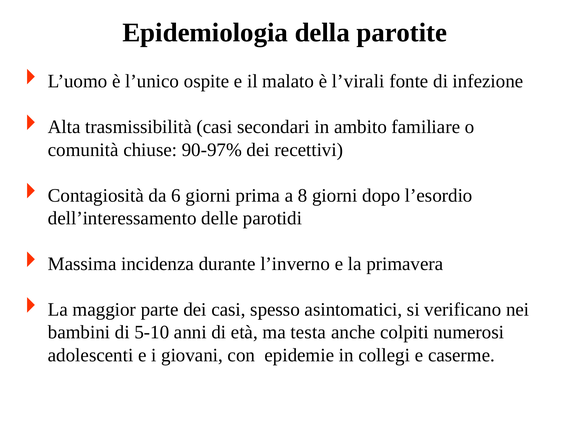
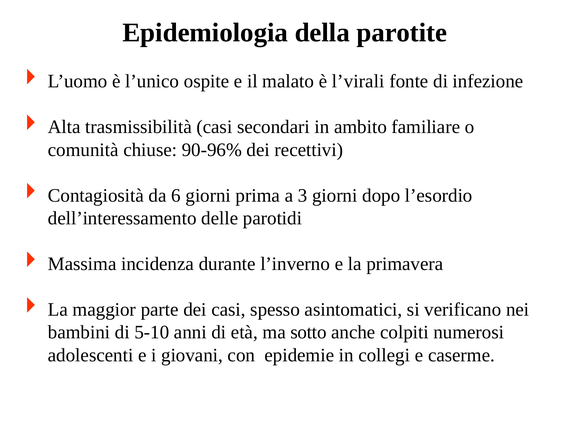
90-97%: 90-97% -> 90-96%
8: 8 -> 3
testa: testa -> sotto
